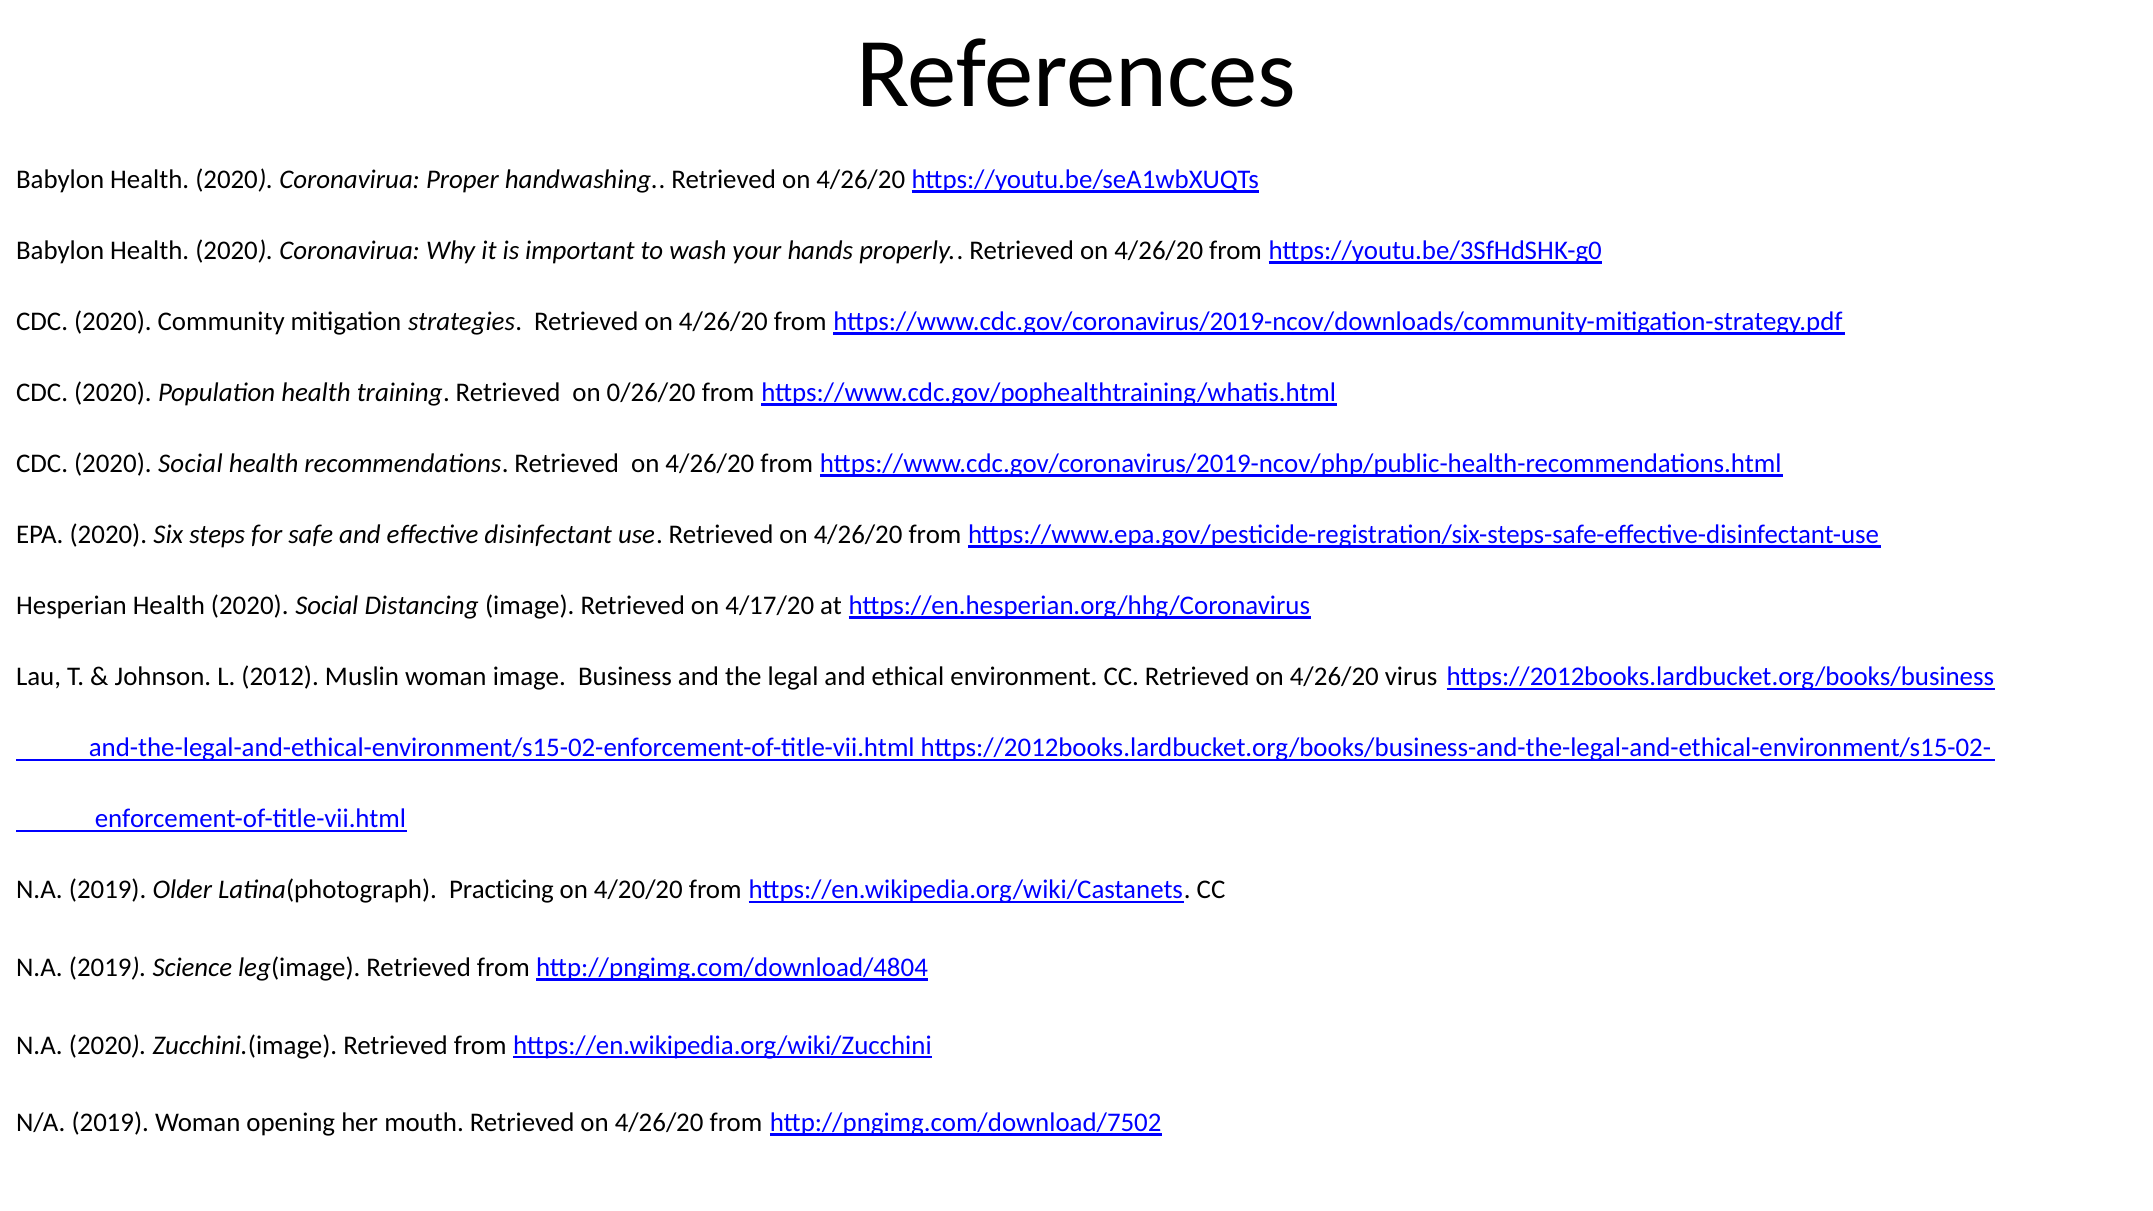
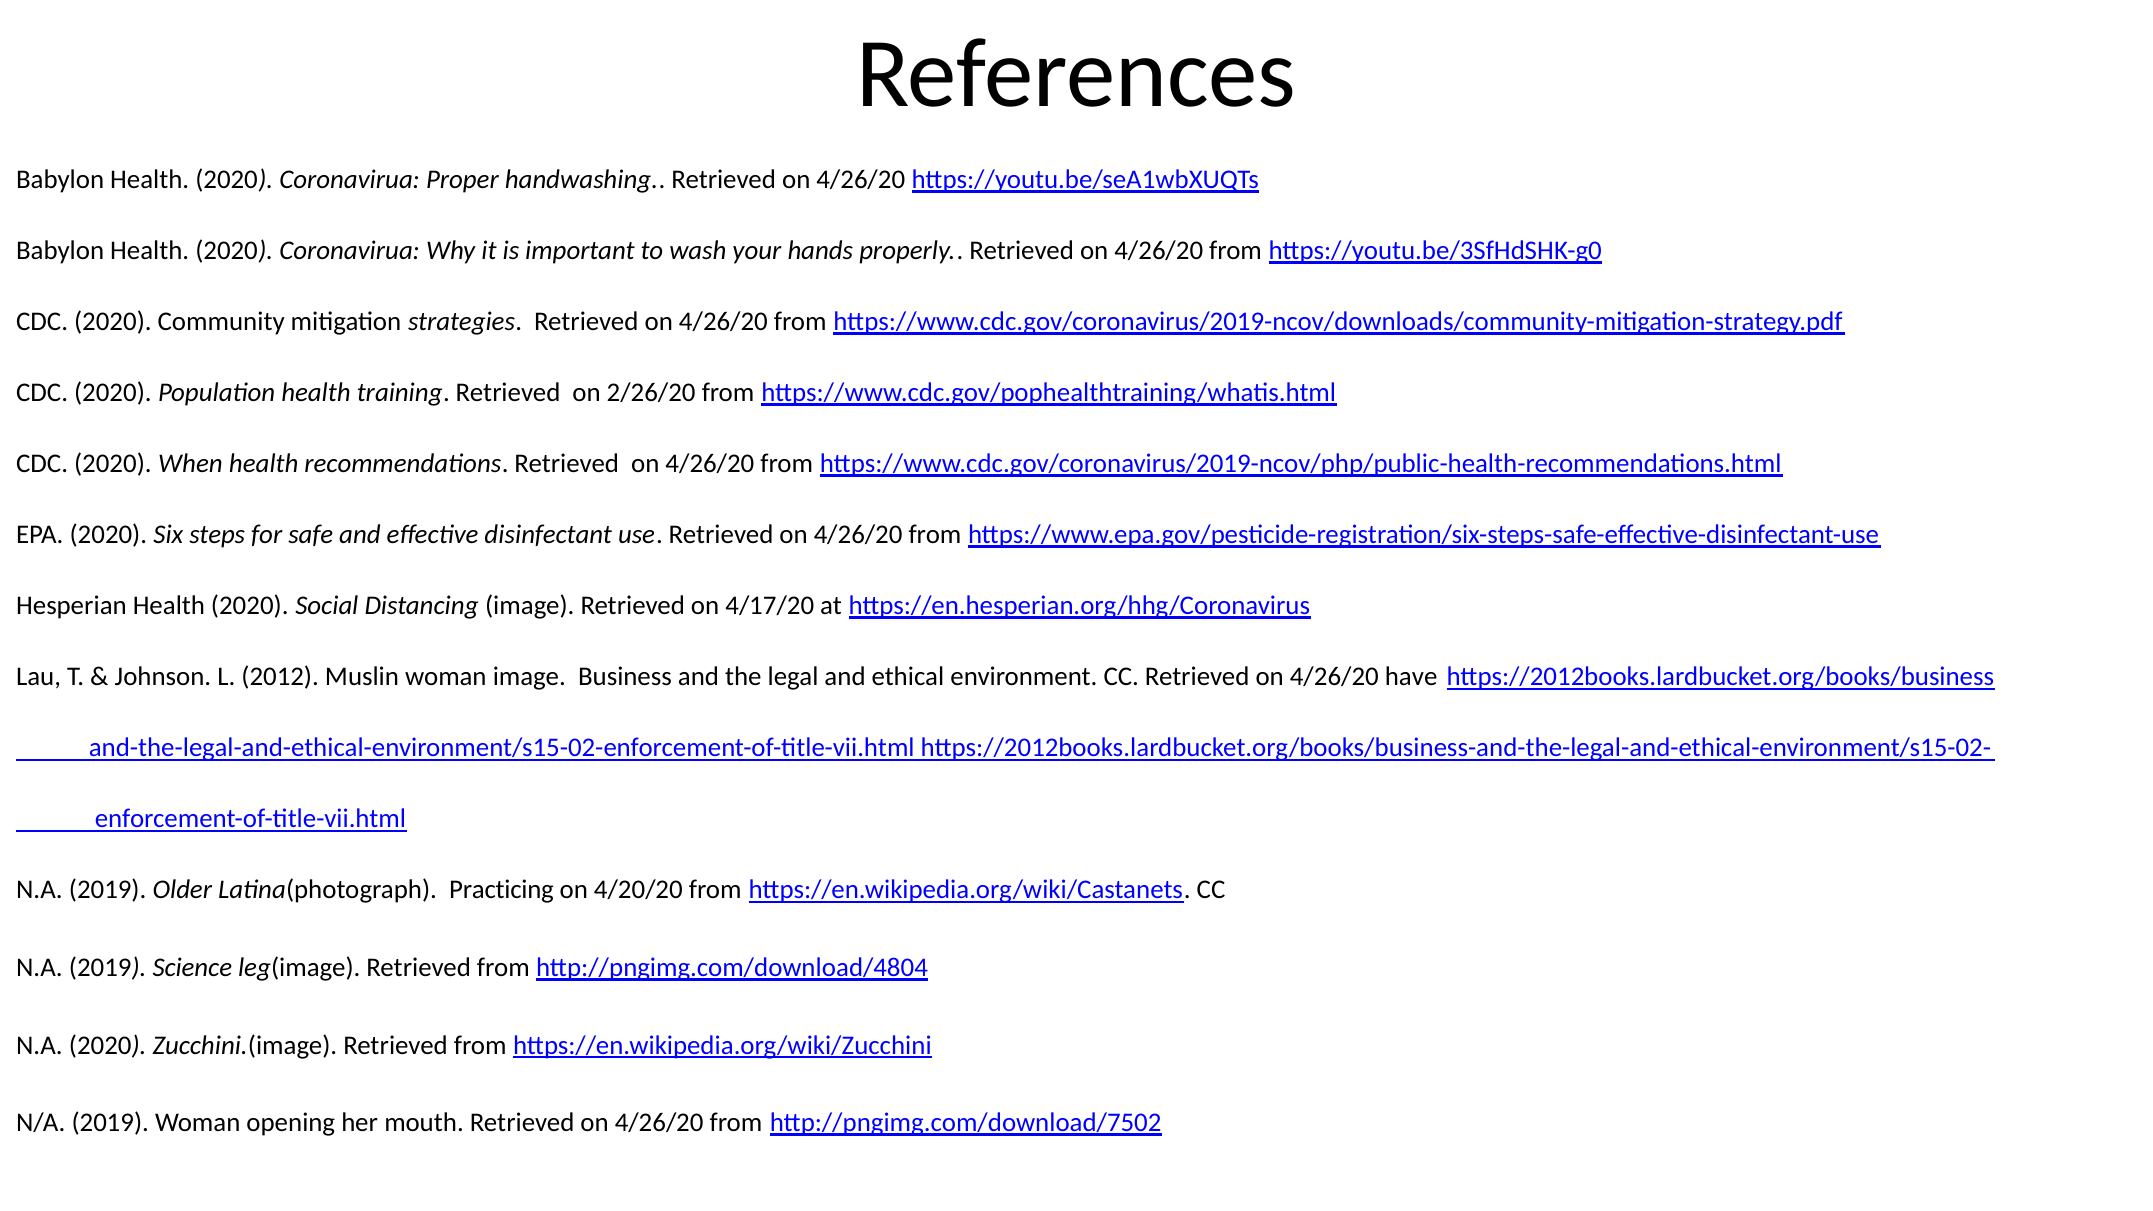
0/26/20: 0/26/20 -> 2/26/20
CDC 2020 Social: Social -> When
virus: virus -> have
